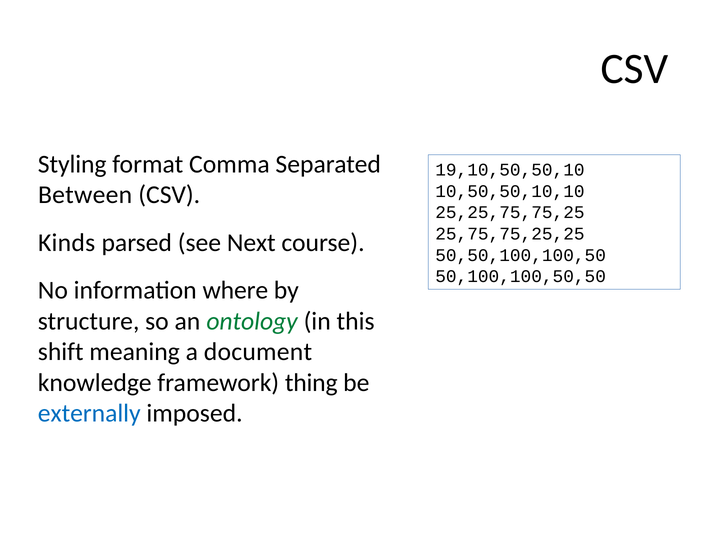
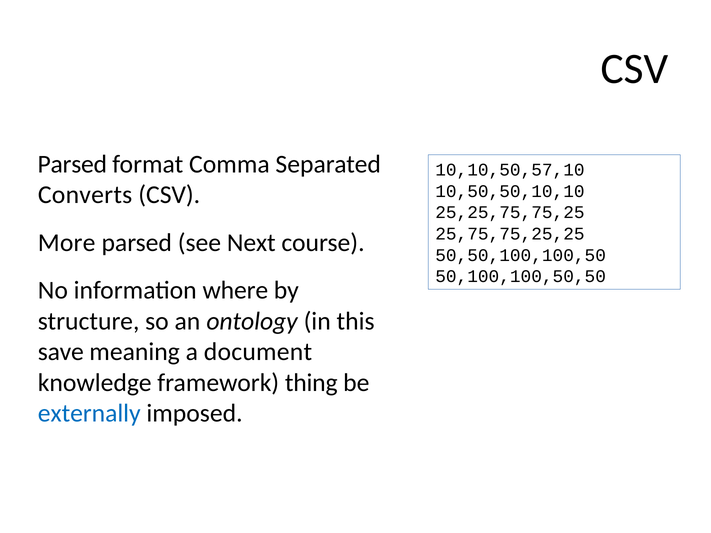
Styling at (72, 164): Styling -> Parsed
19,10,50,50,10: 19,10,50,50,10 -> 10,10,50,57,10
Between: Between -> Converts
Kinds: Kinds -> More
ontology colour: green -> black
shift: shift -> save
